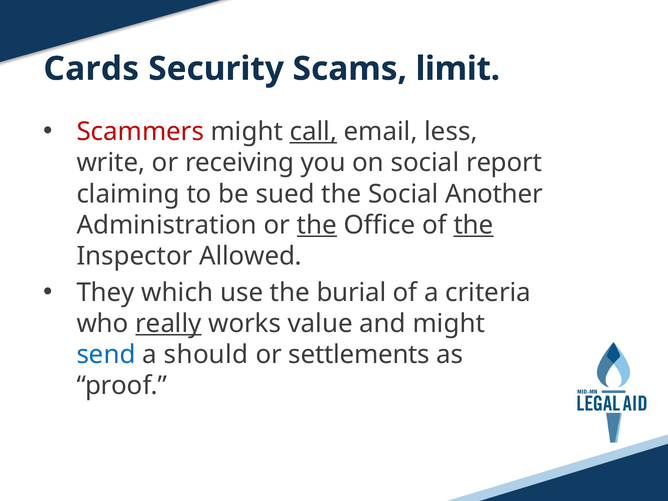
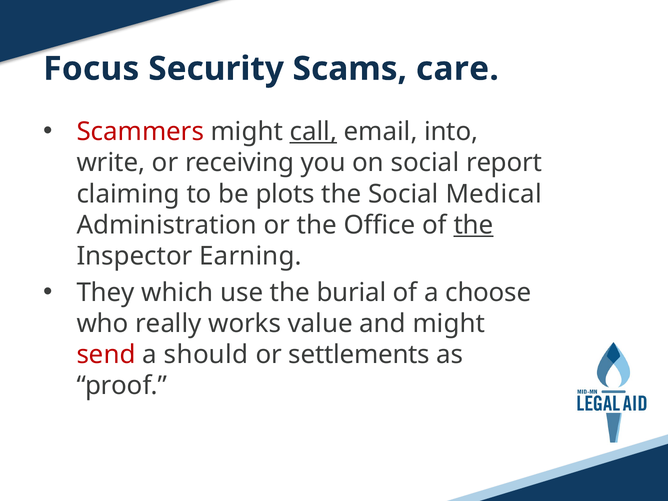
Cards: Cards -> Focus
limit: limit -> care
less: less -> into
sued: sued -> plots
Another: Another -> Medical
the at (317, 225) underline: present -> none
Allowed: Allowed -> Earning
criteria: criteria -> choose
really underline: present -> none
send colour: blue -> red
